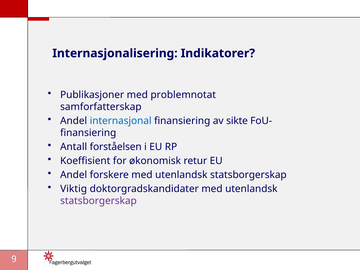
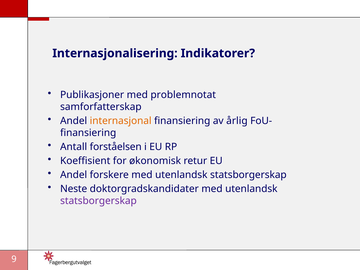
internasjonal colour: blue -> orange
sikte: sikte -> årlig
Viktig: Viktig -> Neste
